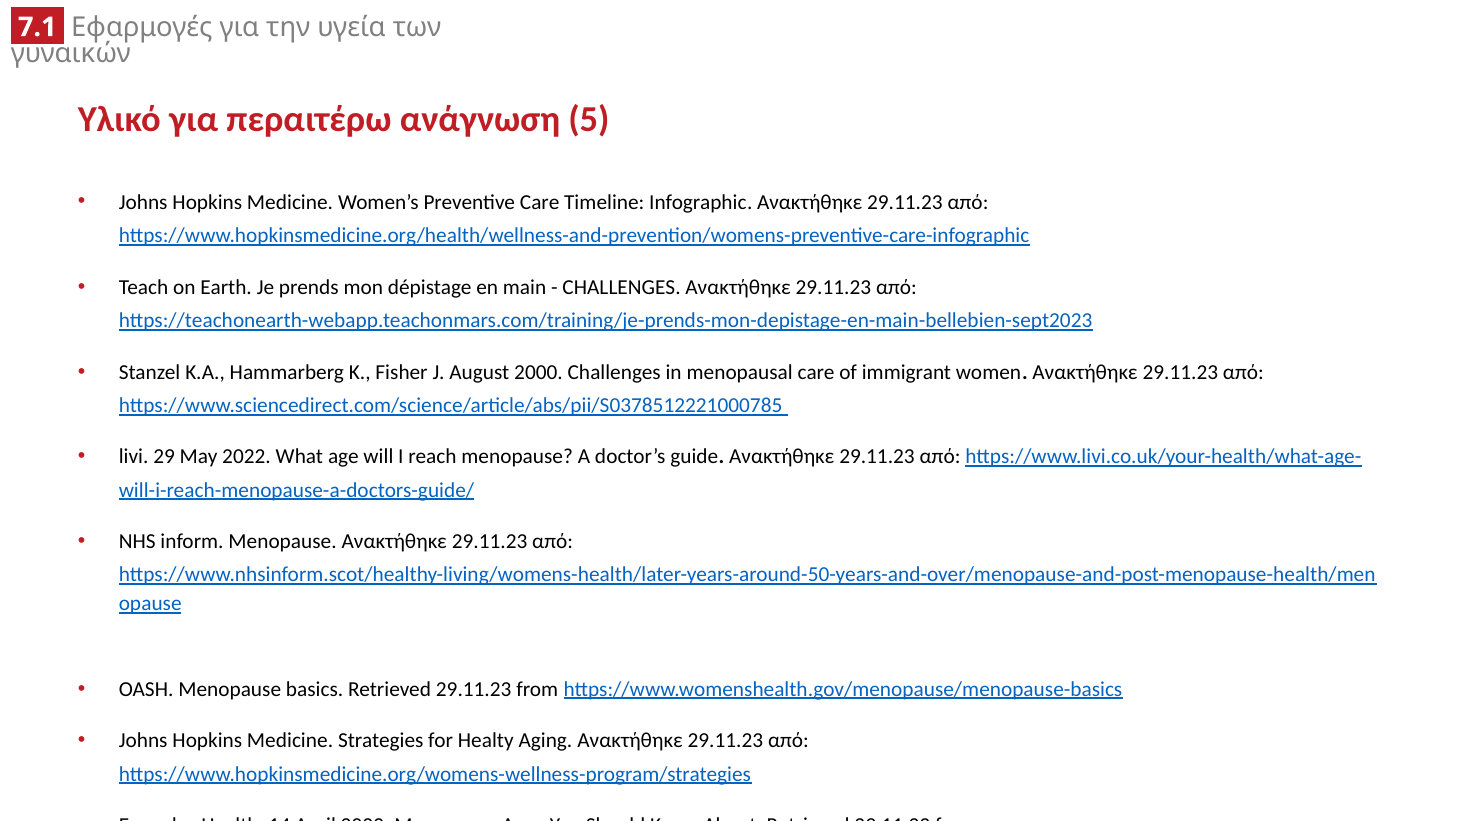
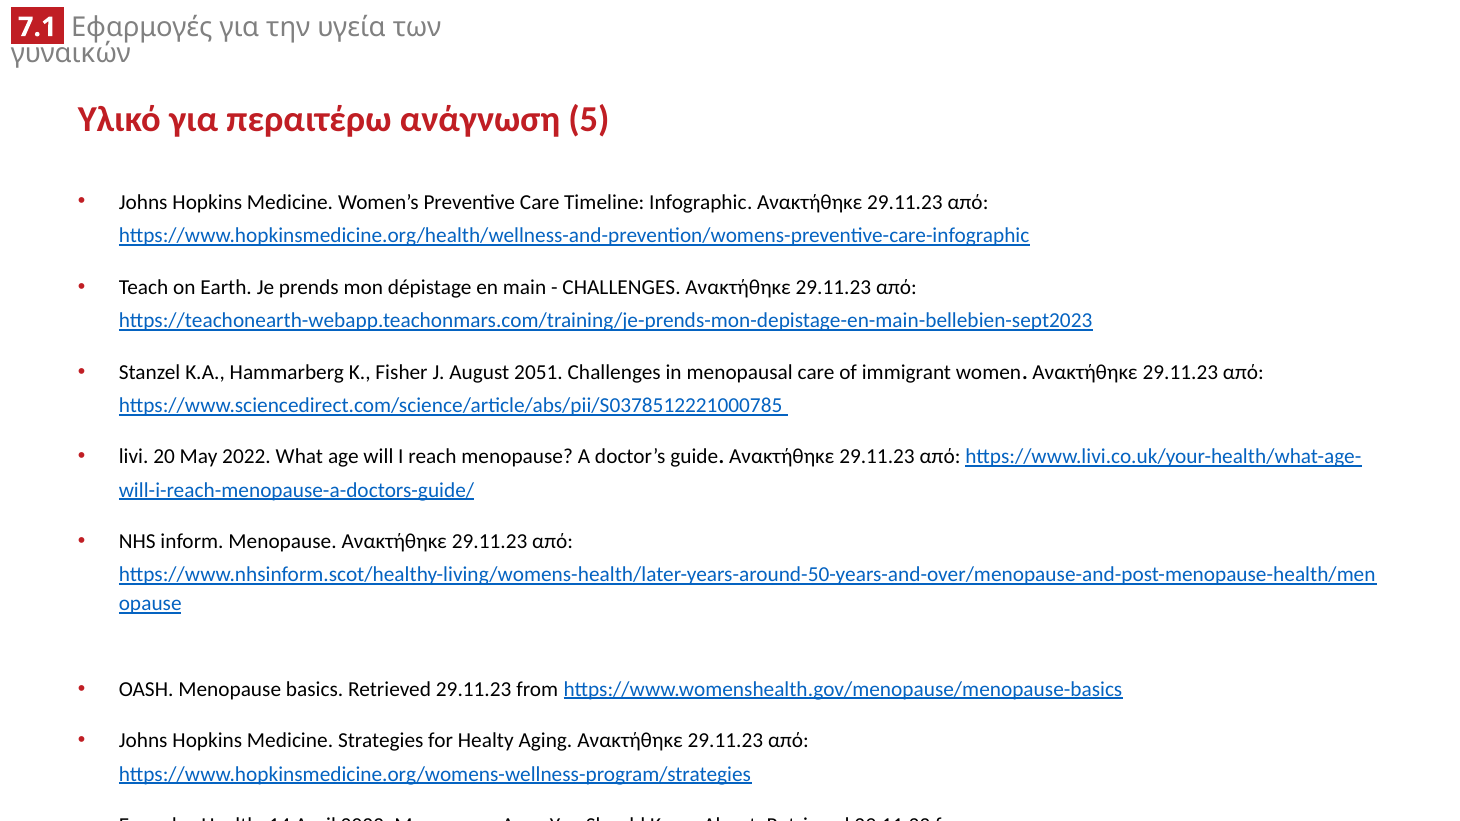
2000: 2000 -> 2051
29: 29 -> 20
